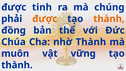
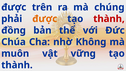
tinh: tinh -> trên
thành at (109, 19) colour: orange -> red
nhờ Thành: Thành -> Không
